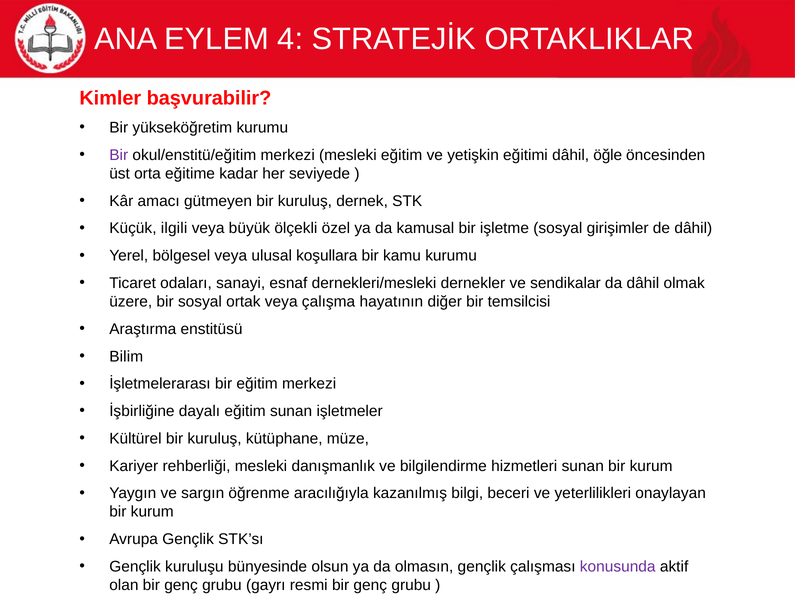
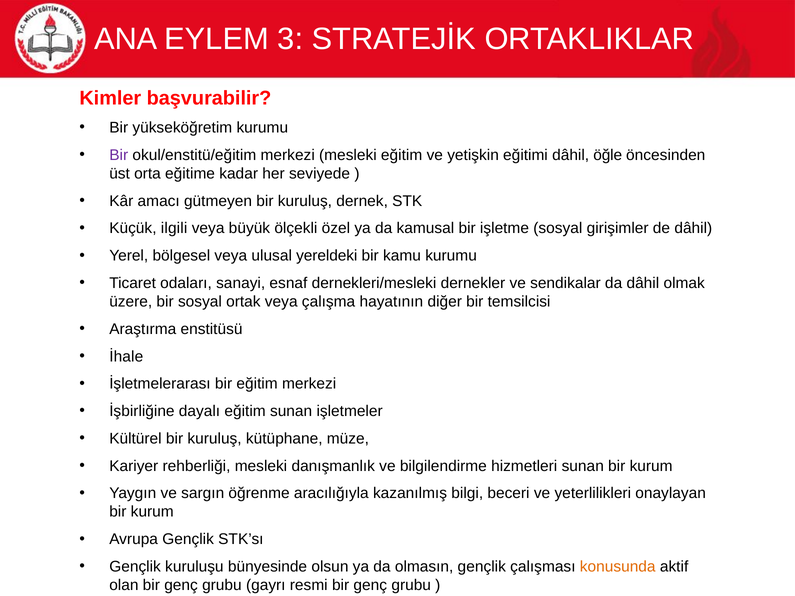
4: 4 -> 3
koşullara: koşullara -> yereldeki
Bilim: Bilim -> İhale
konusunda colour: purple -> orange
